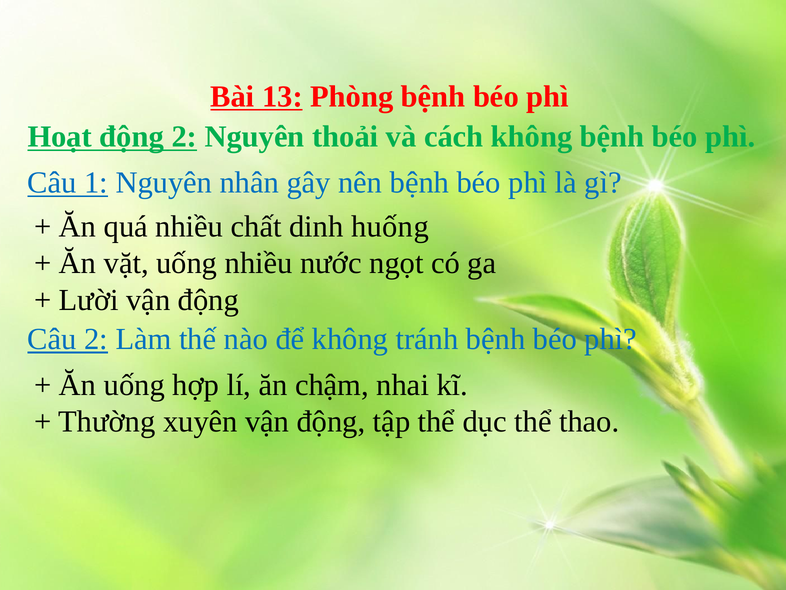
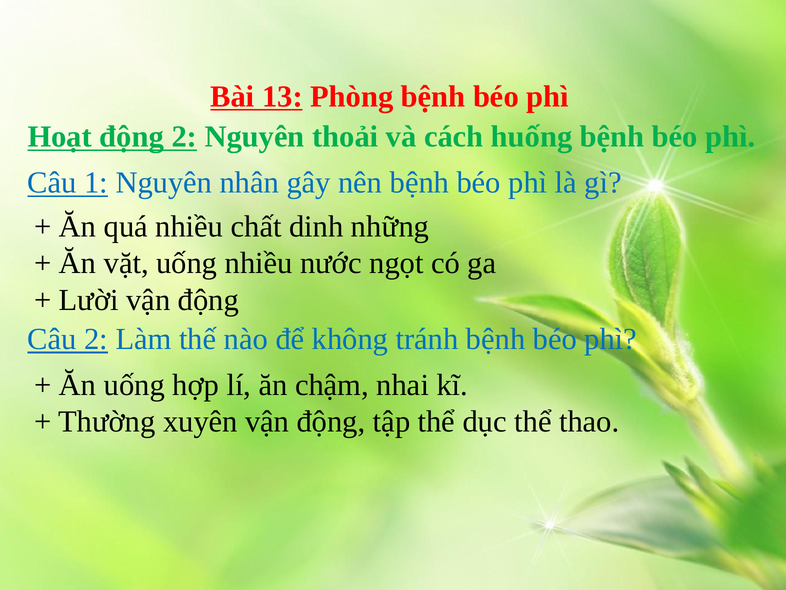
cách không: không -> huống
huống: huống -> những
